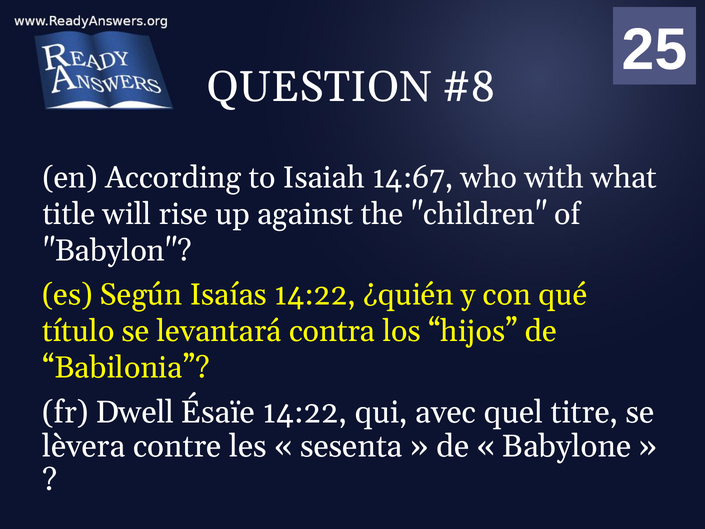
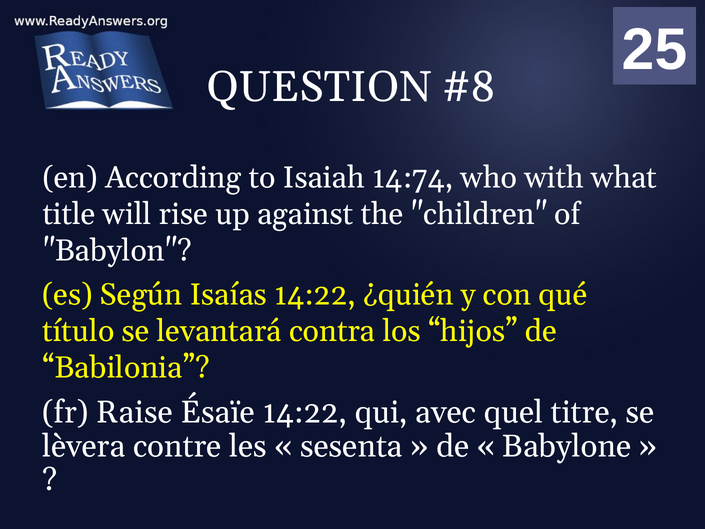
14:67: 14:67 -> 14:74
Dwell: Dwell -> Raise
